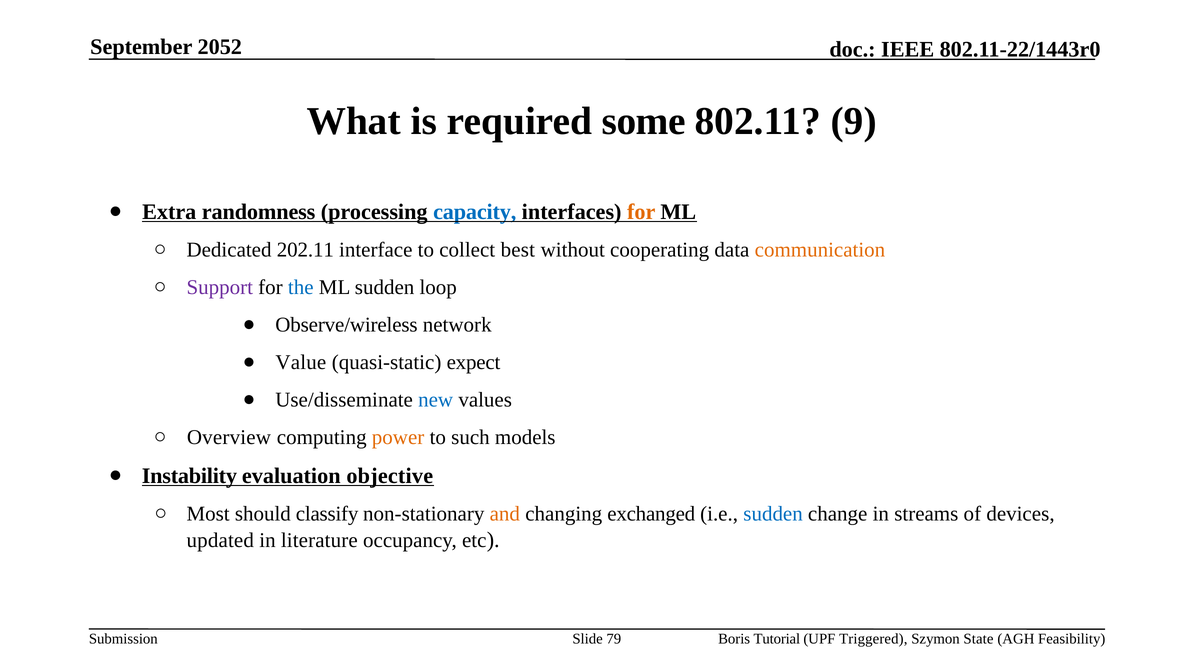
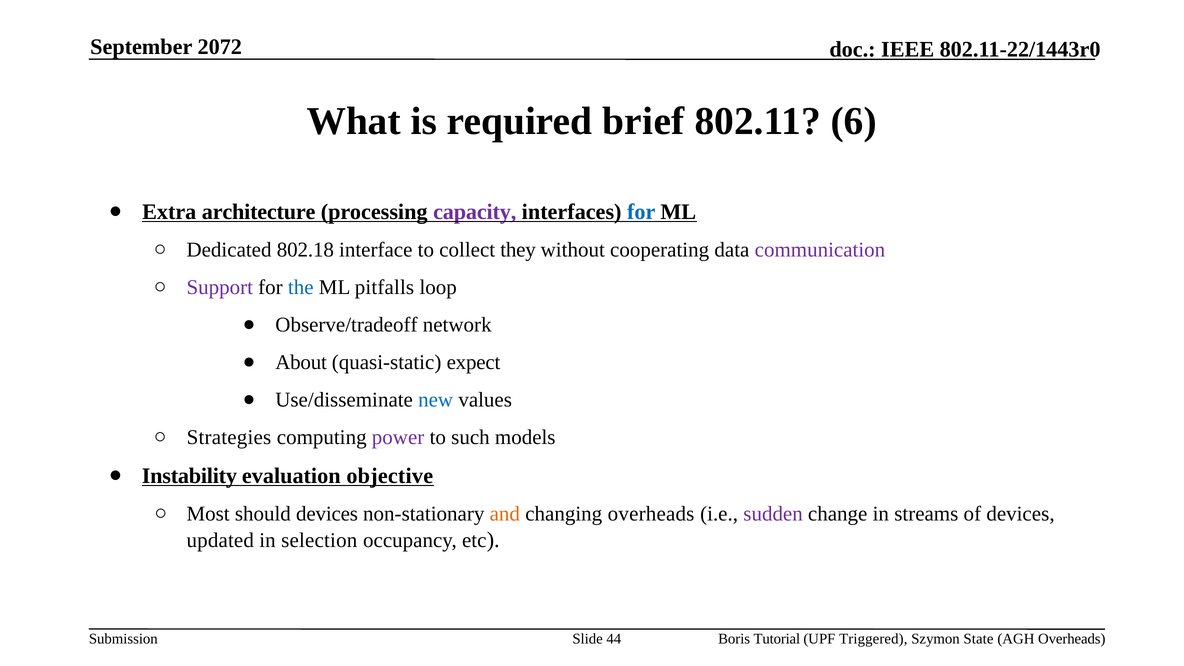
2052: 2052 -> 2072
some: some -> brief
9: 9 -> 6
randomness: randomness -> architecture
capacity colour: blue -> purple
for at (641, 212) colour: orange -> blue
202.11: 202.11 -> 802.18
best: best -> they
communication colour: orange -> purple
ML sudden: sudden -> pitfalls
Observe/wireless: Observe/wireless -> Observe/tradeoff
Value: Value -> About
Overview: Overview -> Strategies
power colour: orange -> purple
should classify: classify -> devices
changing exchanged: exchanged -> overheads
sudden at (773, 514) colour: blue -> purple
literature: literature -> selection
79: 79 -> 44
AGH Feasibility: Feasibility -> Overheads
